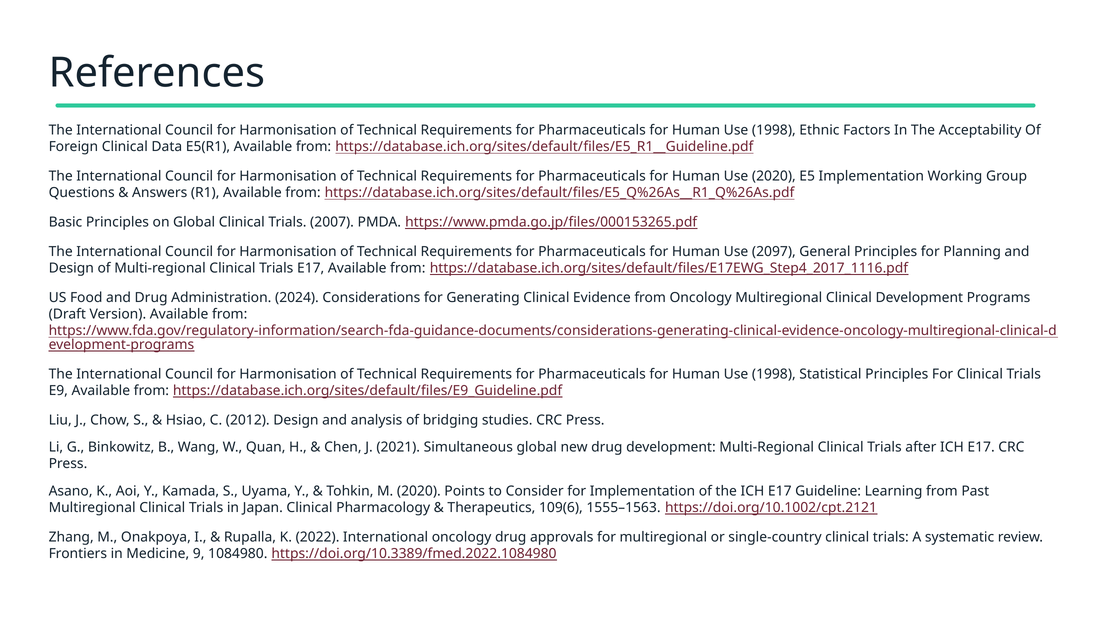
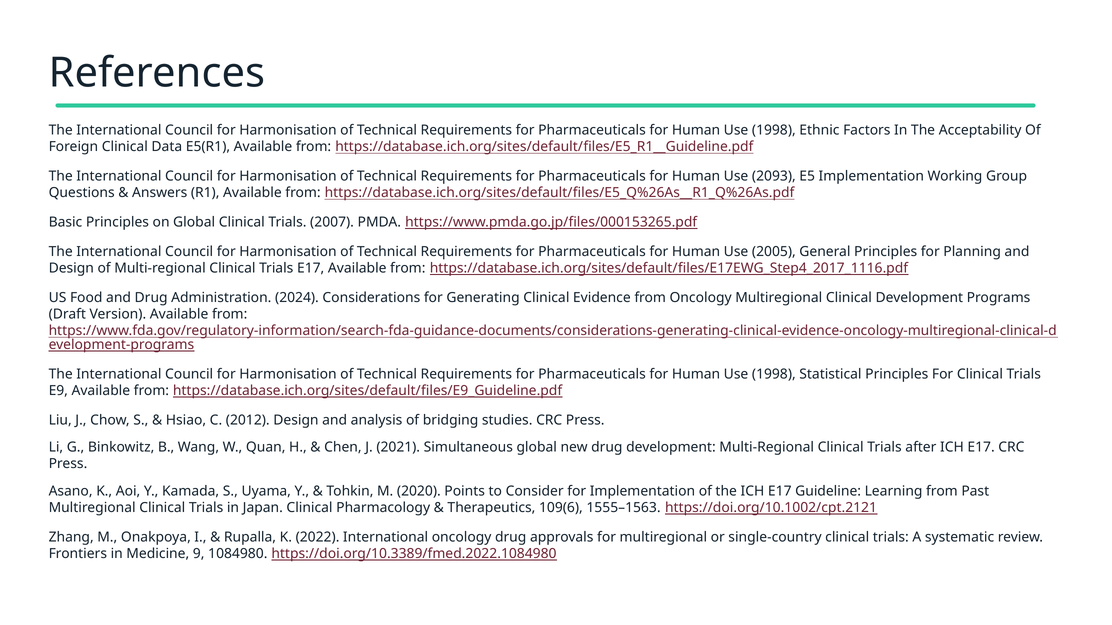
Use 2020: 2020 -> 2093
2097: 2097 -> 2005
